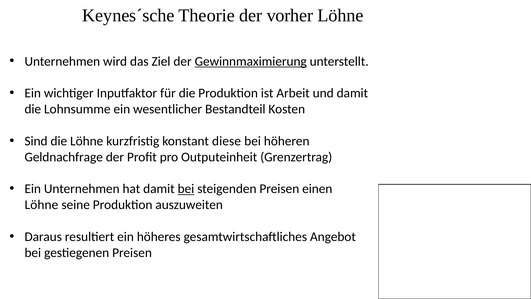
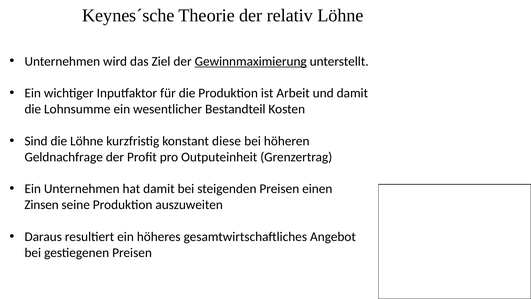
vorher: vorher -> relativ
bei at (186, 189) underline: present -> none
Löhne at (41, 205): Löhne -> Zinsen
